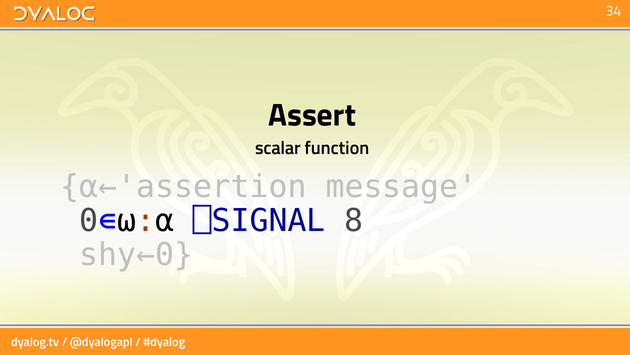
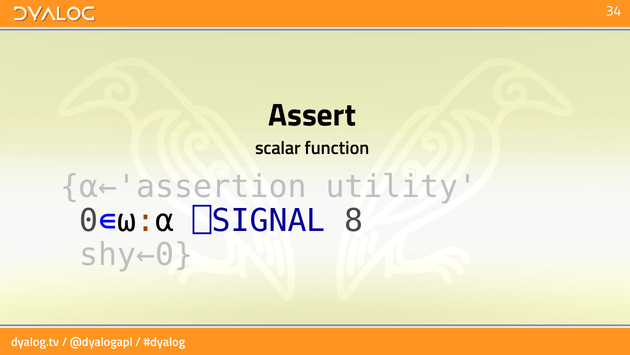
message: message -> utility
